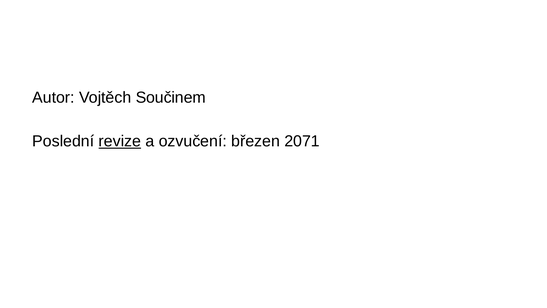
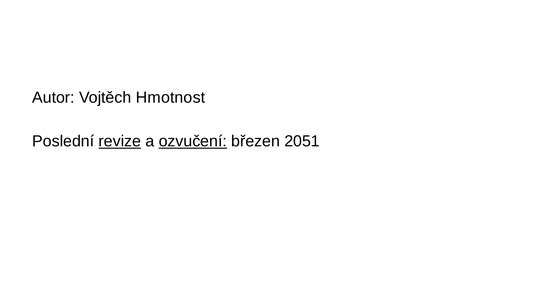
Součinem: Součinem -> Hmotnost
ozvučení underline: none -> present
2071: 2071 -> 2051
